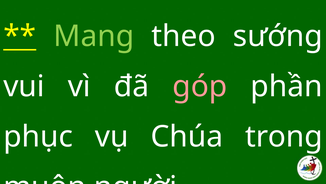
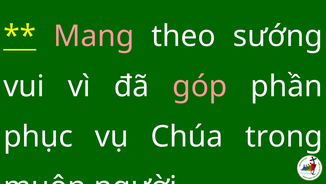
Mang colour: light green -> pink
